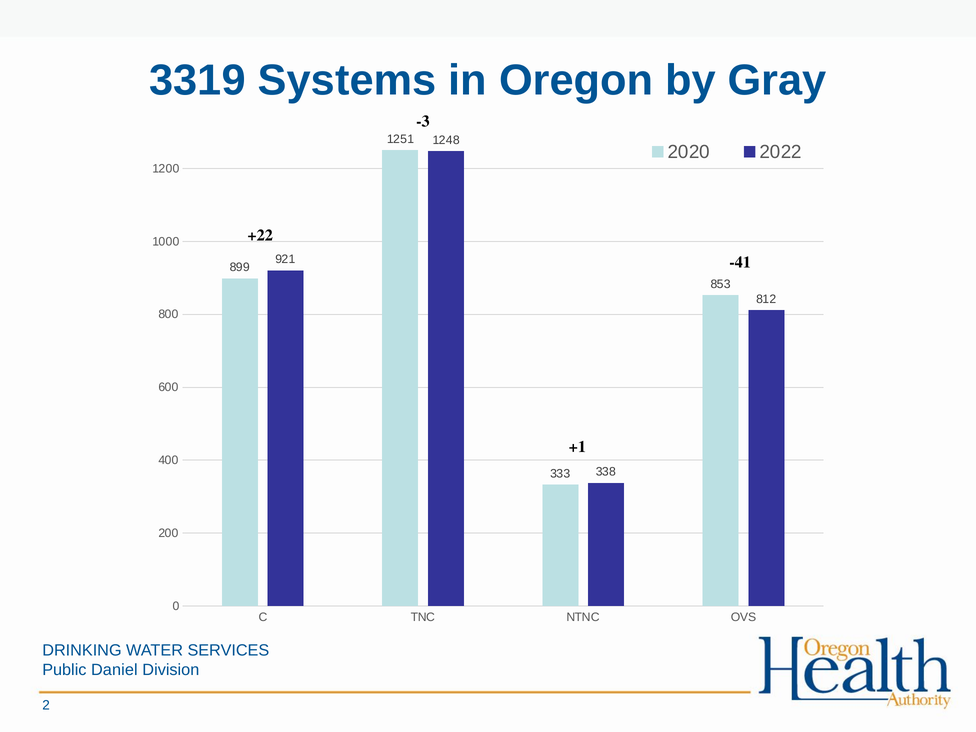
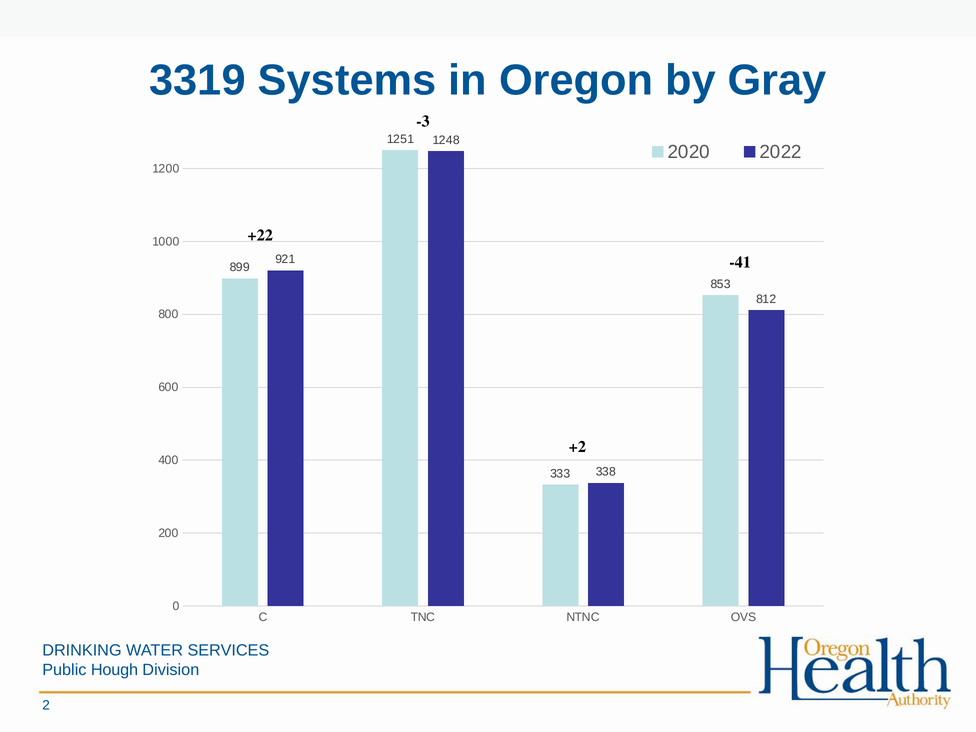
+1: +1 -> +2
Daniel: Daniel -> Hough
